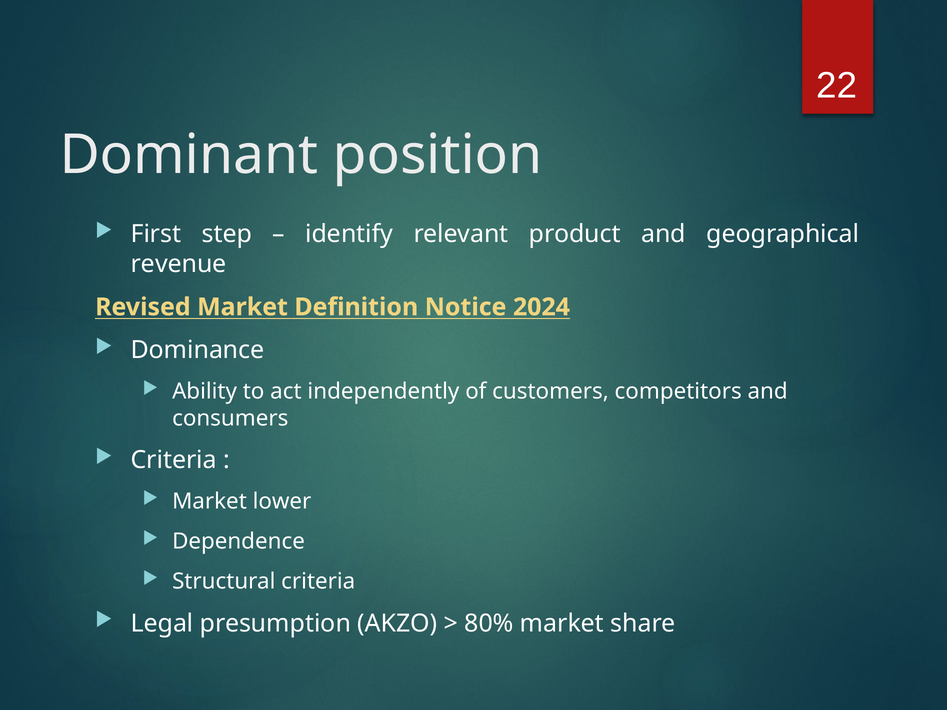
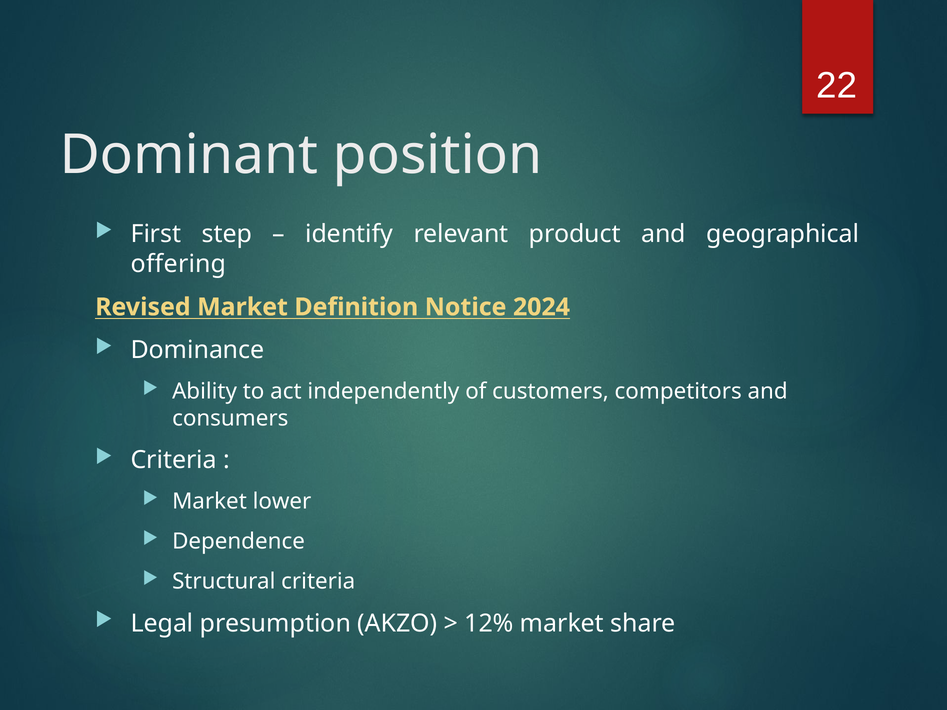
revenue: revenue -> offering
80%: 80% -> 12%
